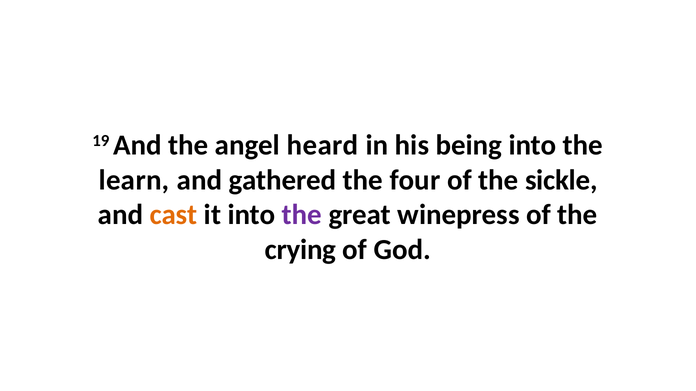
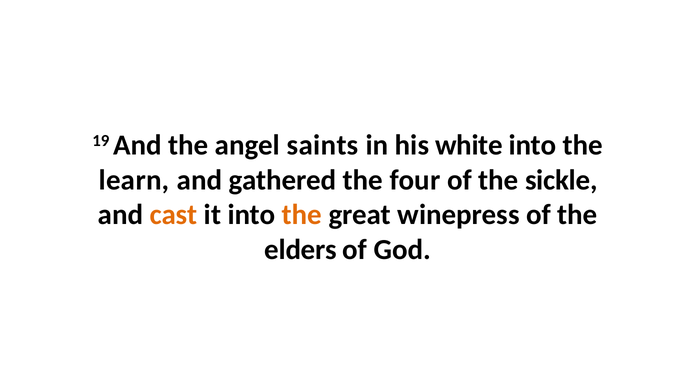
heard: heard -> saints
being: being -> white
the at (302, 215) colour: purple -> orange
crying: crying -> elders
